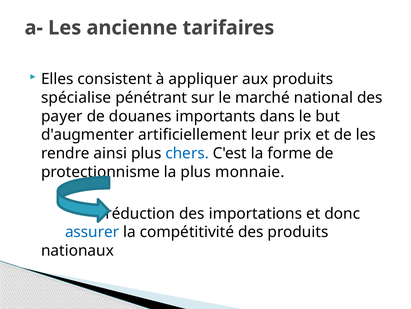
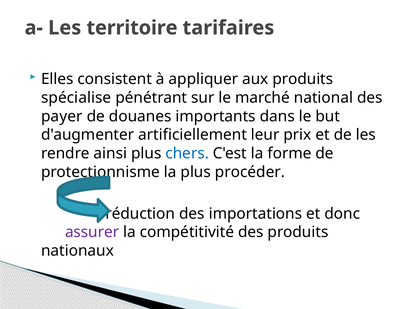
ancienne: ancienne -> territoire
monnaie: monnaie -> procéder
assurer colour: blue -> purple
